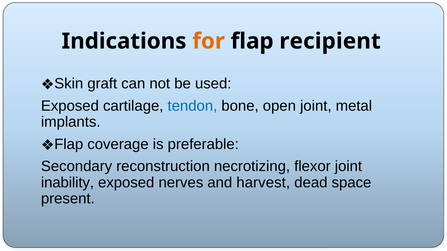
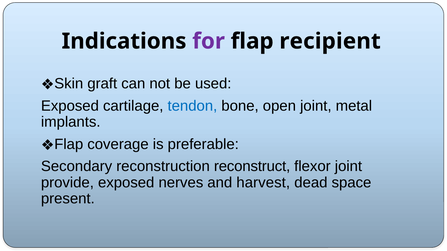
for colour: orange -> purple
necrotizing: necrotizing -> reconstruct
inability: inability -> provide
